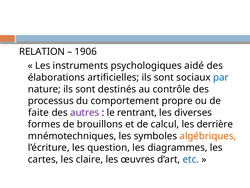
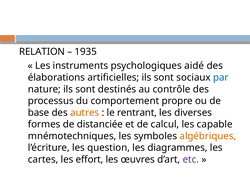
1906: 1906 -> 1935
faite: faite -> base
autres colour: purple -> orange
brouillons: brouillons -> distanciée
derrière: derrière -> capable
claire: claire -> effort
etc colour: blue -> purple
